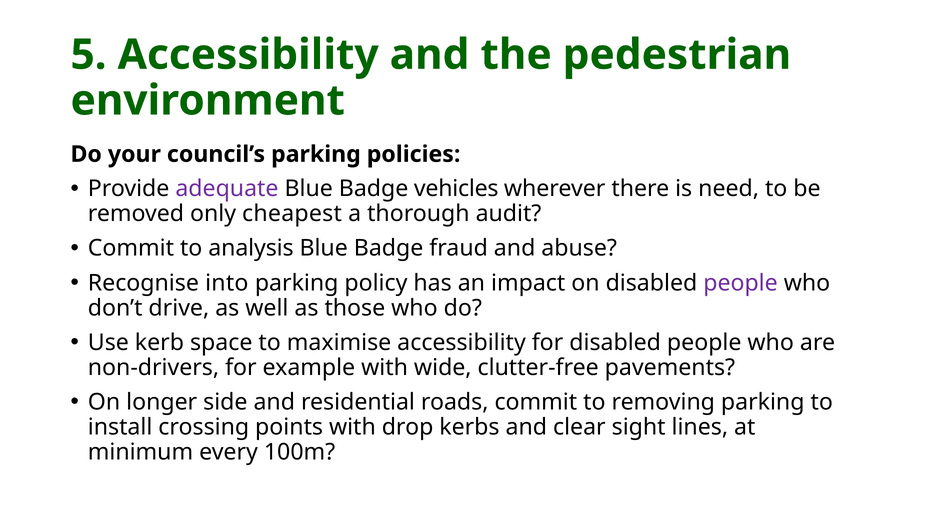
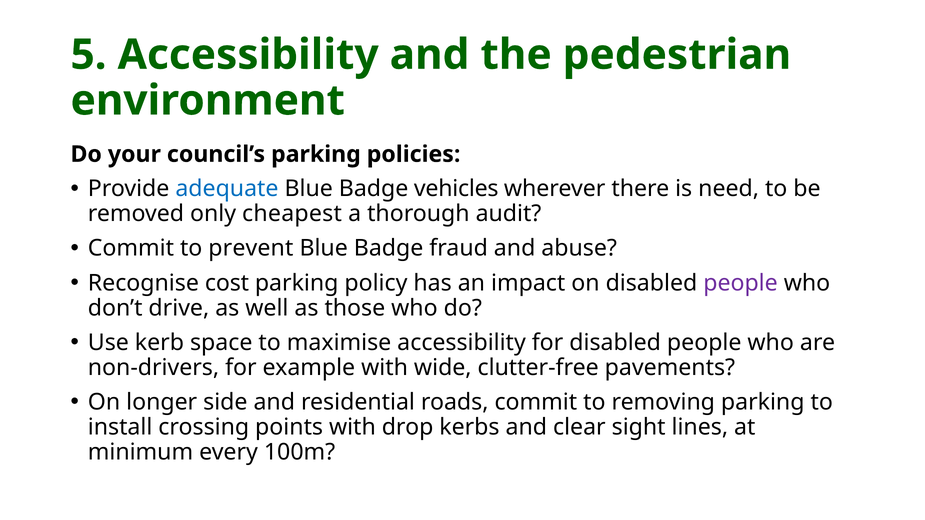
adequate colour: purple -> blue
analysis: analysis -> prevent
into: into -> cost
